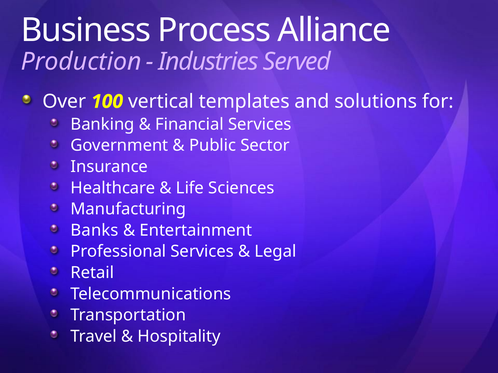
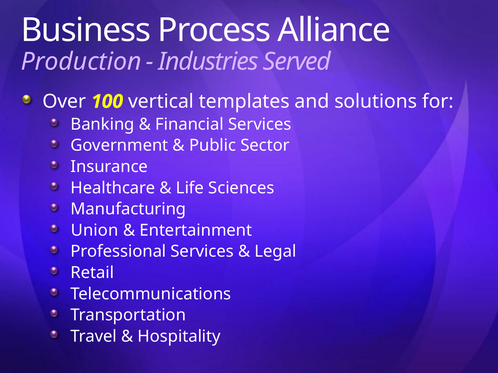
Banks: Banks -> Union
